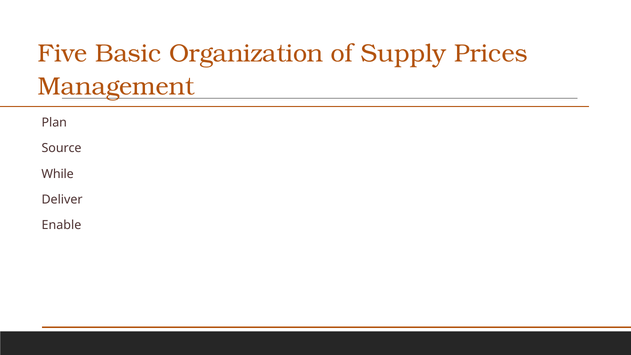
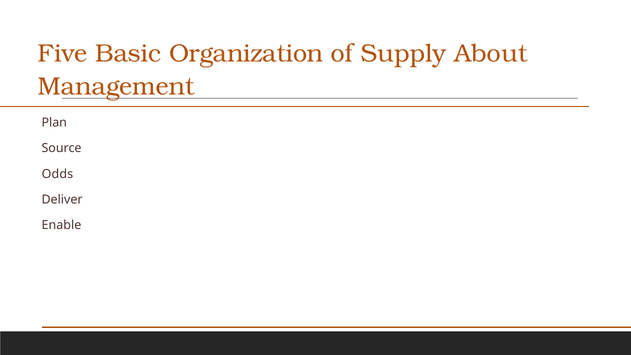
Prices: Prices -> About
While: While -> Odds
